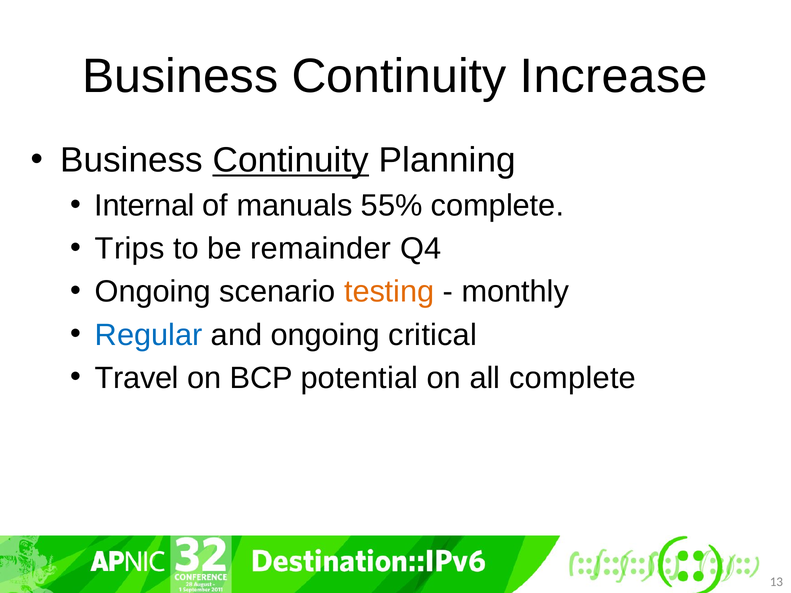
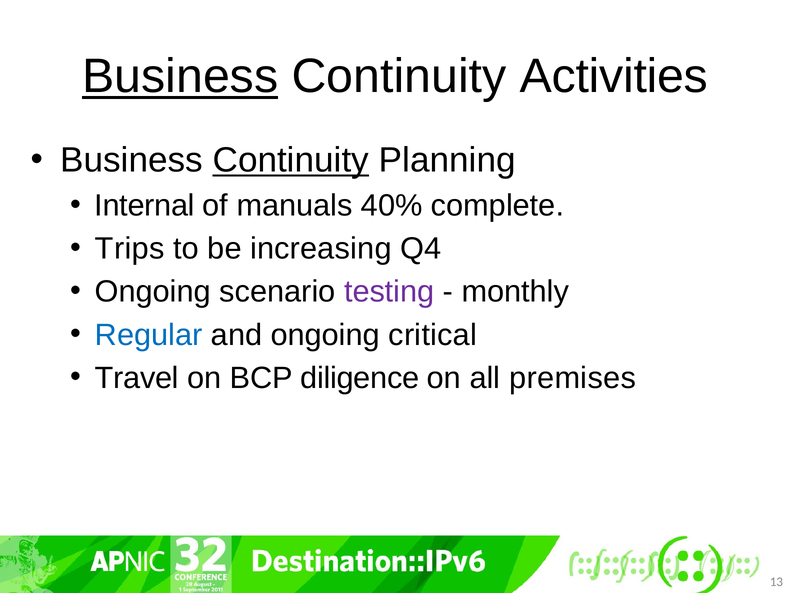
Business at (180, 77) underline: none -> present
Increase: Increase -> Activities
55%: 55% -> 40%
remainder: remainder -> increasing
testing colour: orange -> purple
potential: potential -> diligence
all complete: complete -> premises
